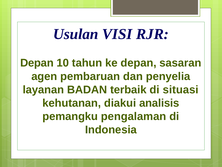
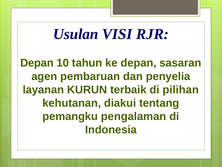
BADAN: BADAN -> KURUN
situasi: situasi -> pilihan
analisis: analisis -> tentang
